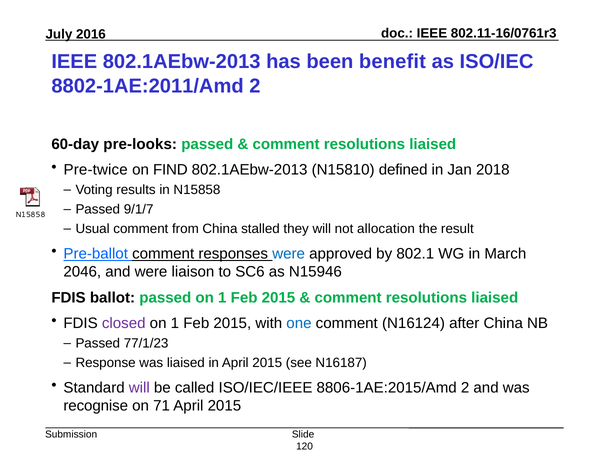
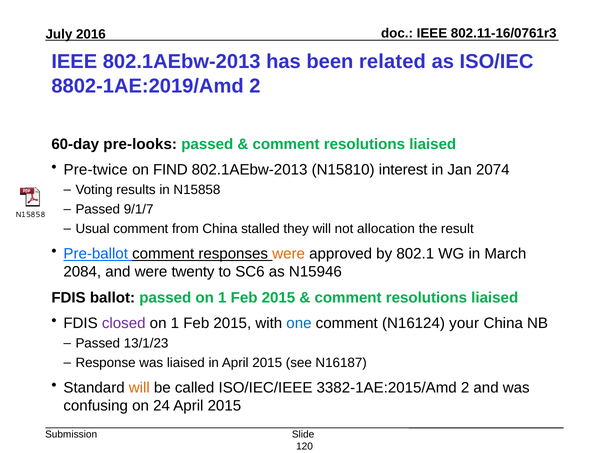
benefit: benefit -> related
8802-1AE:2011/Amd: 8802-1AE:2011/Amd -> 8802-1AE:2019/Amd
defined: defined -> interest
2018: 2018 -> 2074
were at (289, 254) colour: blue -> orange
2046: 2046 -> 2084
liaison: liaison -> twenty
after: after -> your
77/1/23: 77/1/23 -> 13/1/23
will at (139, 388) colour: purple -> orange
8806-1AE:2015/Amd: 8806-1AE:2015/Amd -> 3382-1AE:2015/Amd
recognise: recognise -> confusing
71: 71 -> 24
